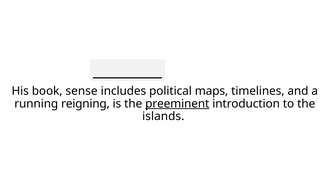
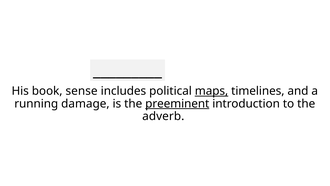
maps underline: none -> present
reigning: reigning -> damage
islands: islands -> adverb
